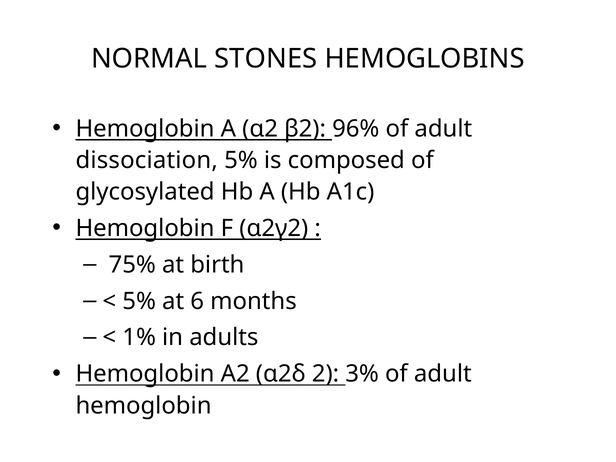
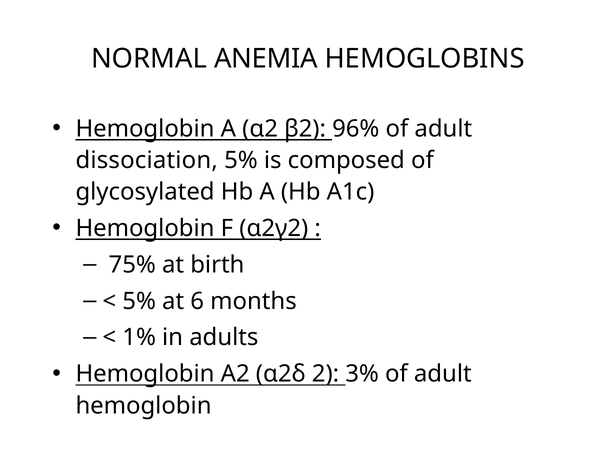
STONES: STONES -> ANEMIA
